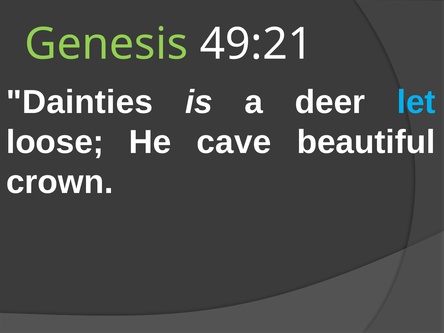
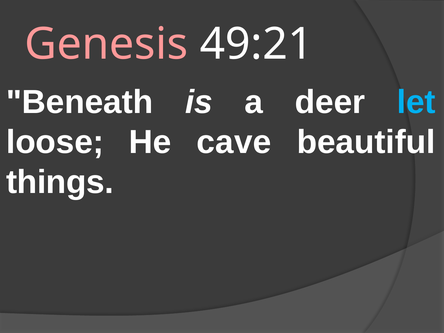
Genesis colour: light green -> pink
Dainties: Dainties -> Beneath
crown: crown -> things
